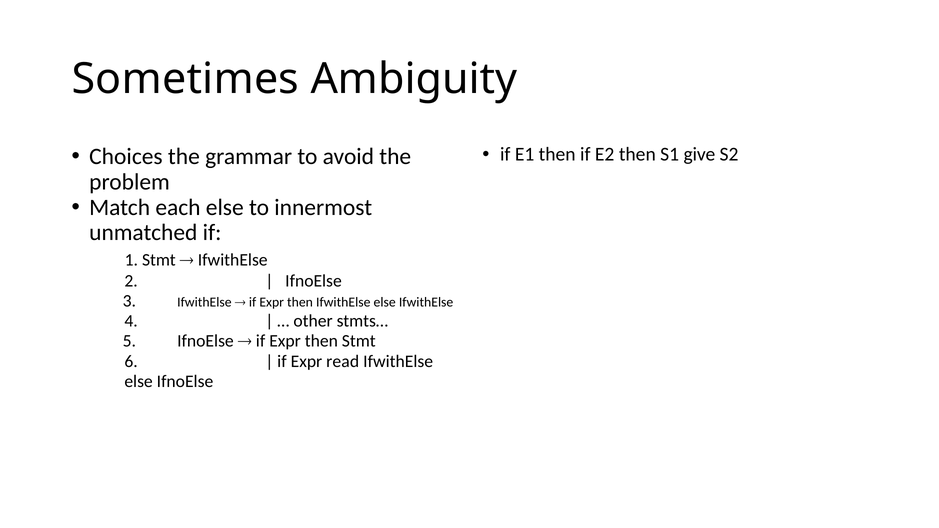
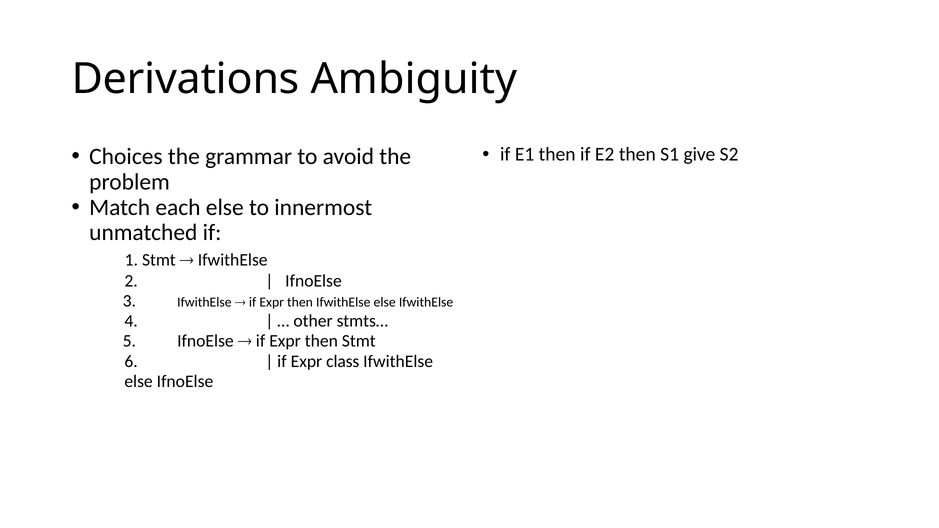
Sometimes: Sometimes -> Derivations
read: read -> class
